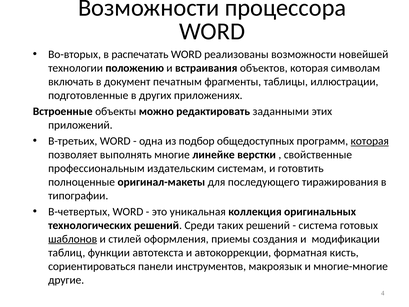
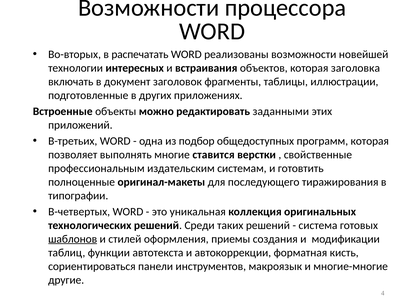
положению: положению -> интересных
символам: символам -> заголовка
печатным: печатным -> заголовок
которая at (370, 141) underline: present -> none
линейке: линейке -> ставится
